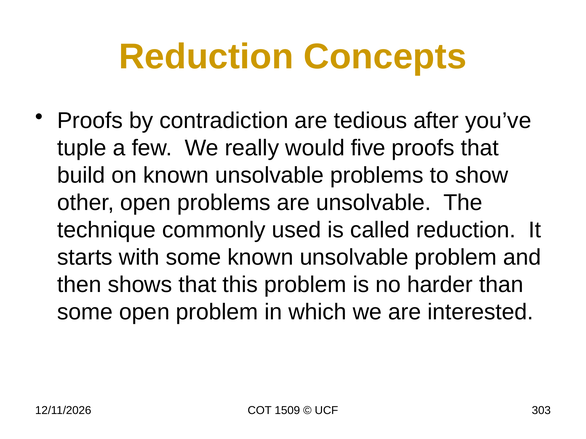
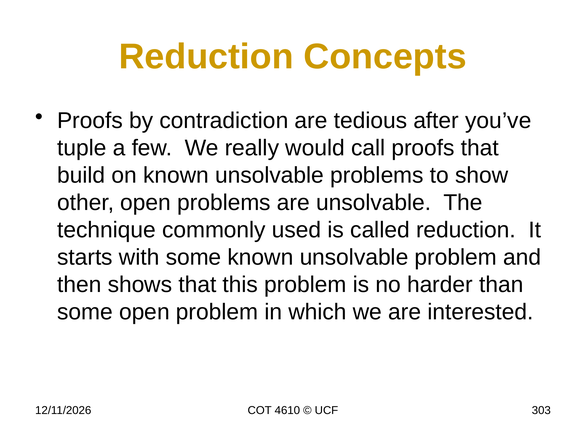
five: five -> call
1509: 1509 -> 4610
